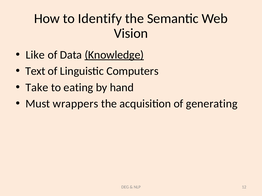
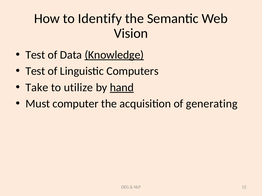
Like at (35, 55): Like -> Test
Text at (35, 71): Text -> Test
eating: eating -> utilize
hand underline: none -> present
wrappers: wrappers -> computer
